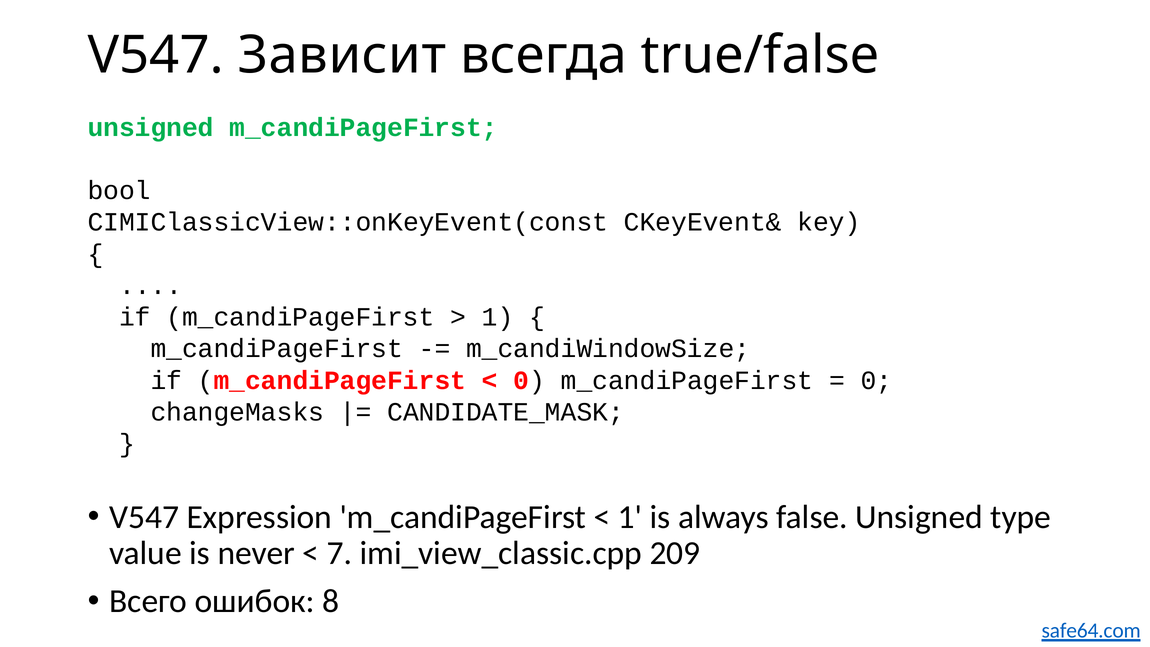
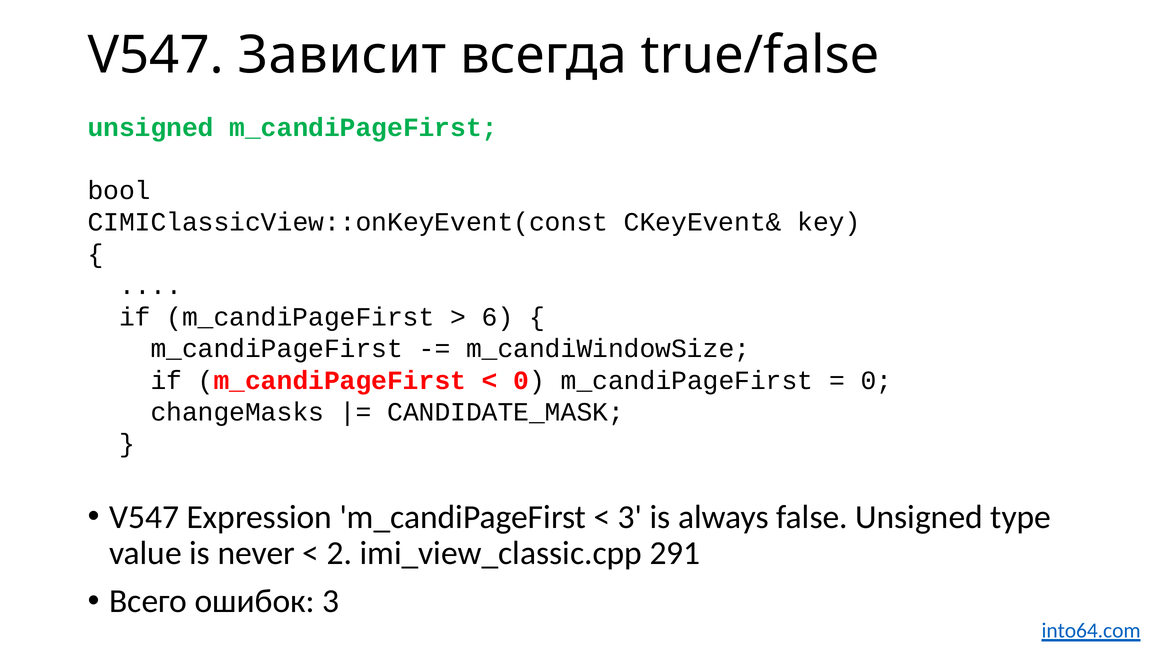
1 at (498, 317): 1 -> 6
1 at (630, 517): 1 -> 3
7: 7 -> 2
209: 209 -> 291
ошибок 8: 8 -> 3
safe64.com: safe64.com -> into64.com
